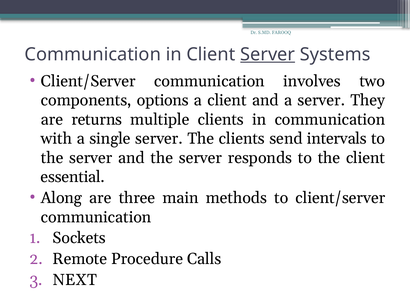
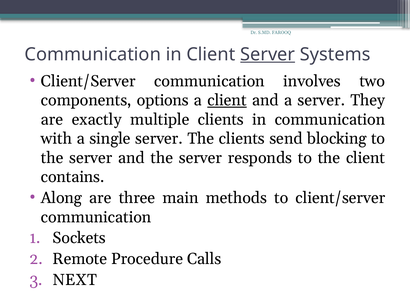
client at (227, 100) underline: none -> present
returns: returns -> exactly
intervals: intervals -> blocking
essential: essential -> contains
